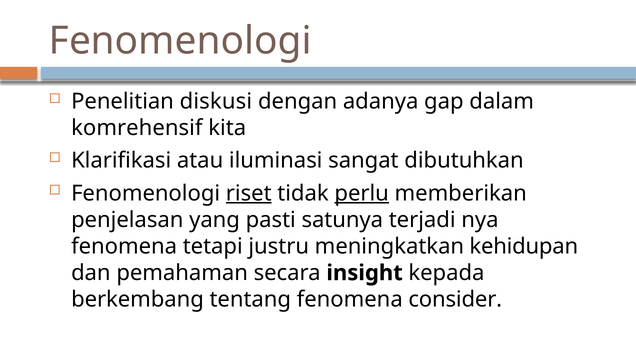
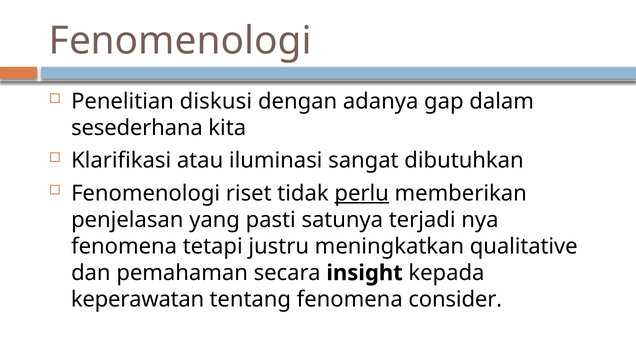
komrehensif: komrehensif -> sesederhana
riset underline: present -> none
kehidupan: kehidupan -> qualitative
berkembang: berkembang -> keperawatan
